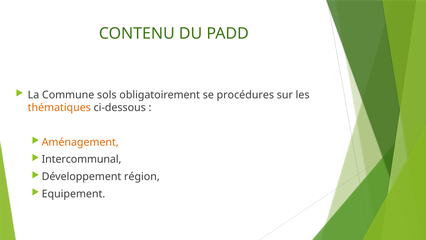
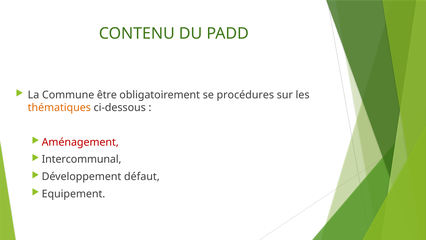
sols: sols -> être
Aménagement colour: orange -> red
région: région -> défaut
